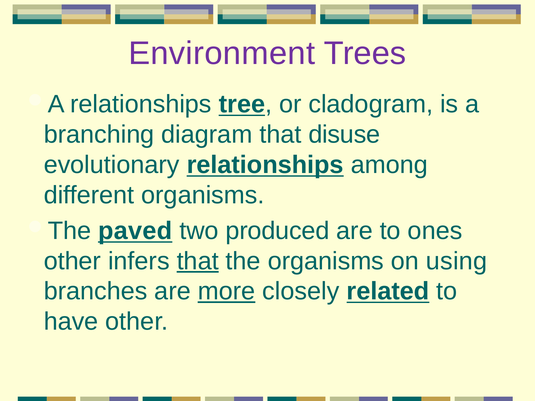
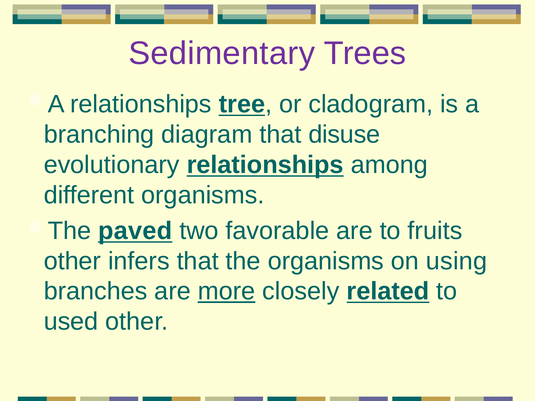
Environment: Environment -> Sedimentary
produced: produced -> favorable
ones: ones -> fruits
that at (198, 261) underline: present -> none
have: have -> used
